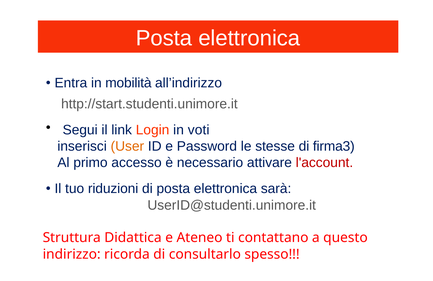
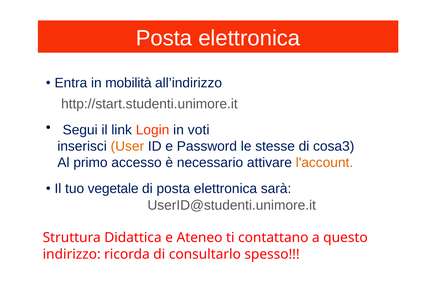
firma3: firma3 -> cosa3
l'account colour: red -> orange
riduzioni: riduzioni -> vegetale
